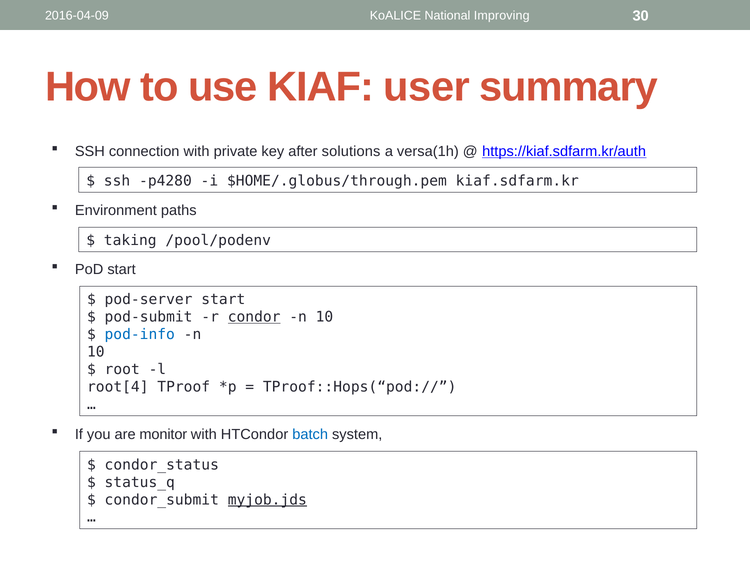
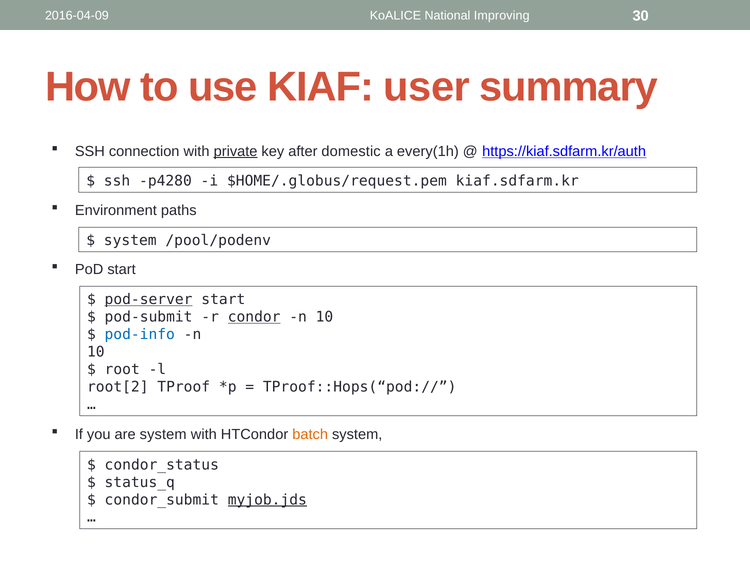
private underline: none -> present
solutions: solutions -> domestic
versa(1h: versa(1h -> every(1h
$HOME/.globus/through.pem: $HOME/.globus/through.pem -> $HOME/.globus/request.pem
taking at (130, 241): taking -> system
pod-server underline: none -> present
root[4: root[4 -> root[2
are monitor: monitor -> system
batch colour: blue -> orange
